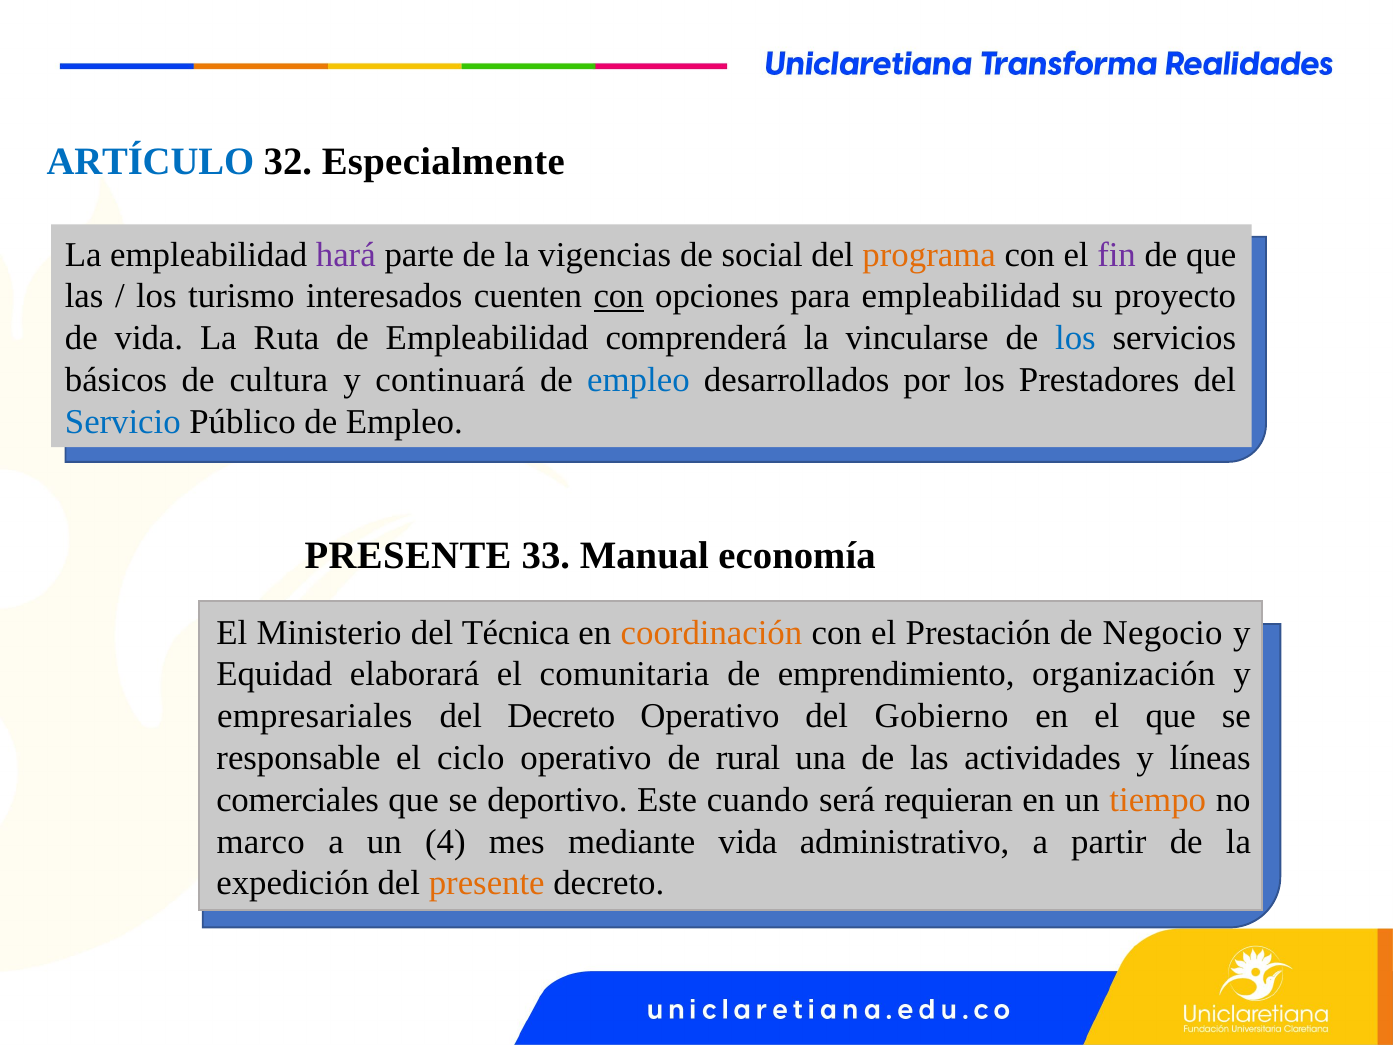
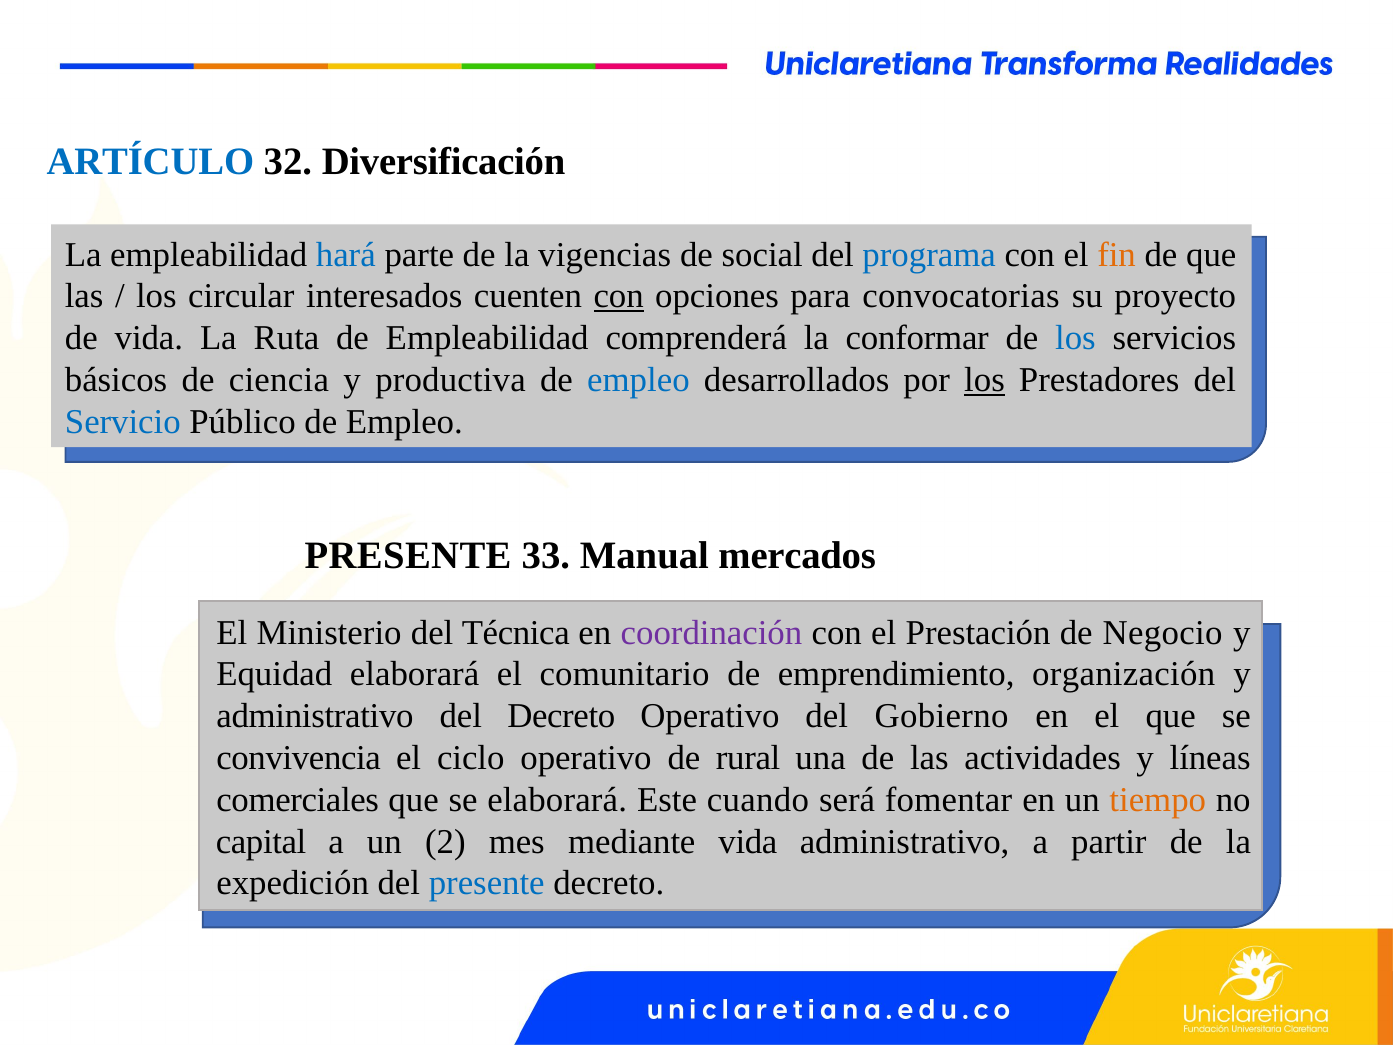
Especialmente: Especialmente -> Diversificación
hará colour: purple -> blue
programa colour: orange -> blue
fin colour: purple -> orange
turismo: turismo -> circular
para empleabilidad: empleabilidad -> convocatorias
vincularse: vincularse -> conformar
cultura: cultura -> ciencia
continuará: continuará -> productiva
los at (985, 380) underline: none -> present
economía: economía -> mercados
coordinación colour: orange -> purple
comunitaria: comunitaria -> comunitario
empresariales at (315, 716): empresariales -> administrativo
responsable: responsable -> convivencia
se deportivo: deportivo -> elaborará
requieran: requieran -> fomentar
marco: marco -> capital
4: 4 -> 2
presente at (487, 883) colour: orange -> blue
